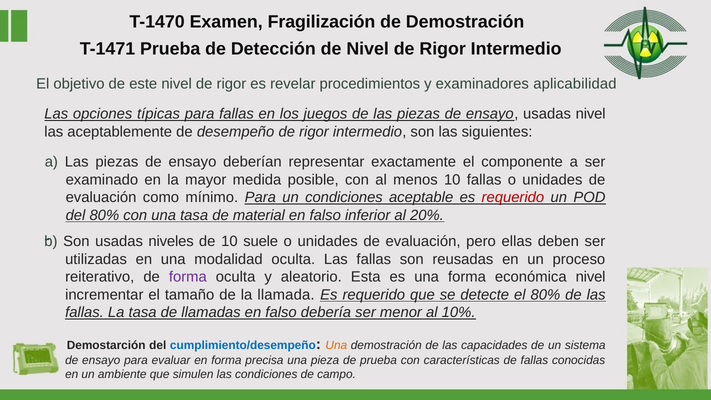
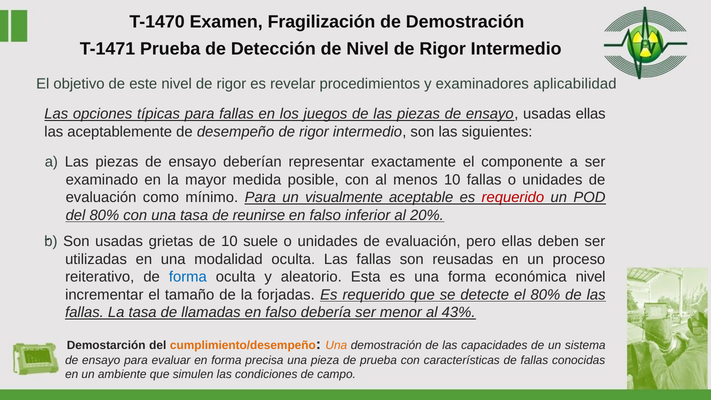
usadas nivel: nivel -> ellas
un condiciones: condiciones -> visualmente
material: material -> reunirse
niveles: niveles -> grietas
forma at (188, 277) colour: purple -> blue
llamada: llamada -> forjadas
10%: 10% -> 43%
cumplimiento/desempeño colour: blue -> orange
